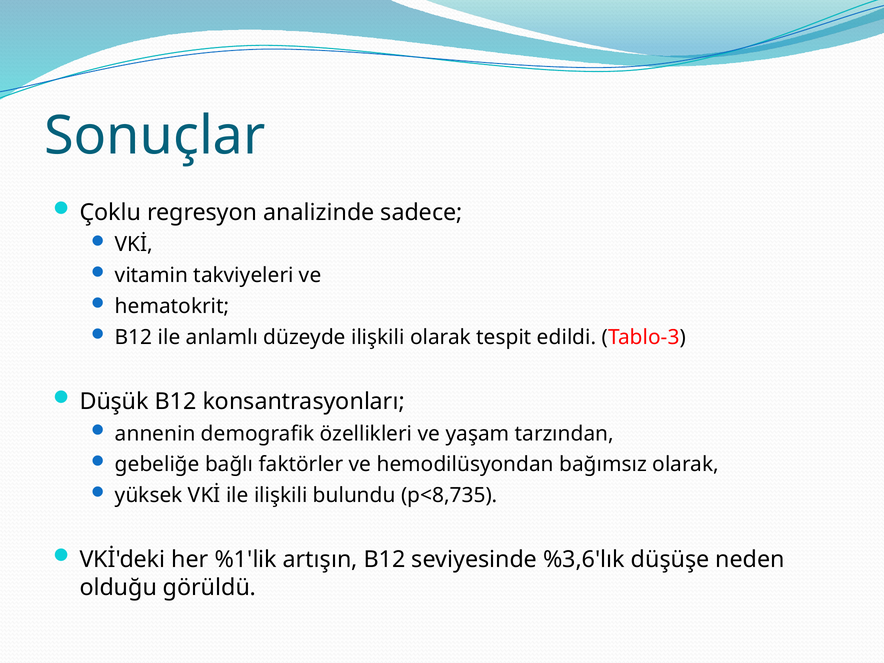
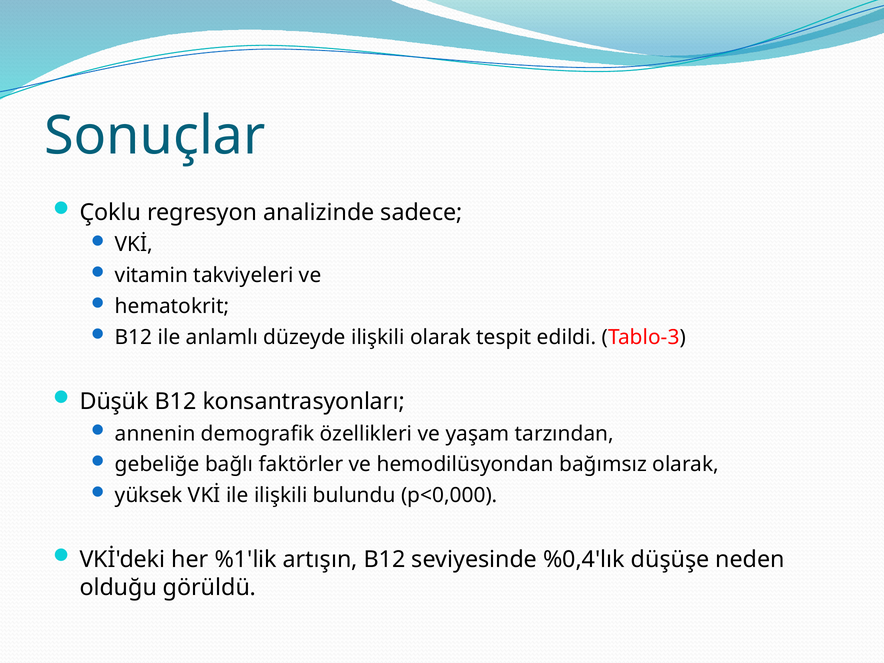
p<8,735: p<8,735 -> p<0,000
%3,6'lık: %3,6'lık -> %0,4'lık
